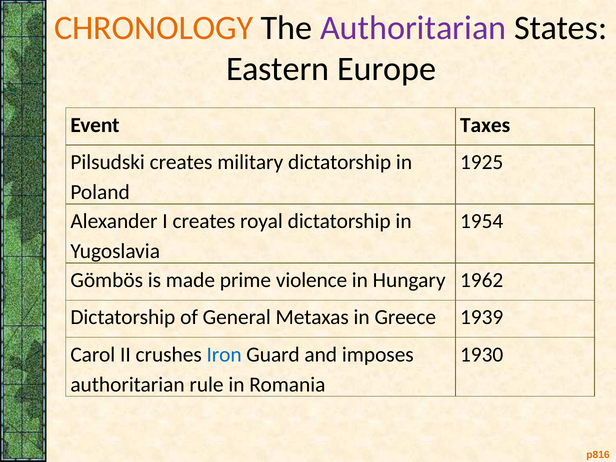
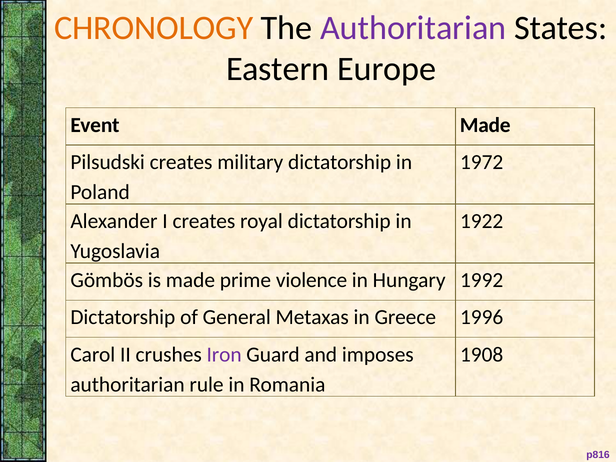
Event Taxes: Taxes -> Made
1925: 1925 -> 1972
1954: 1954 -> 1922
1962: 1962 -> 1992
1939: 1939 -> 1996
Iron colour: blue -> purple
1930: 1930 -> 1908
p816 colour: orange -> purple
